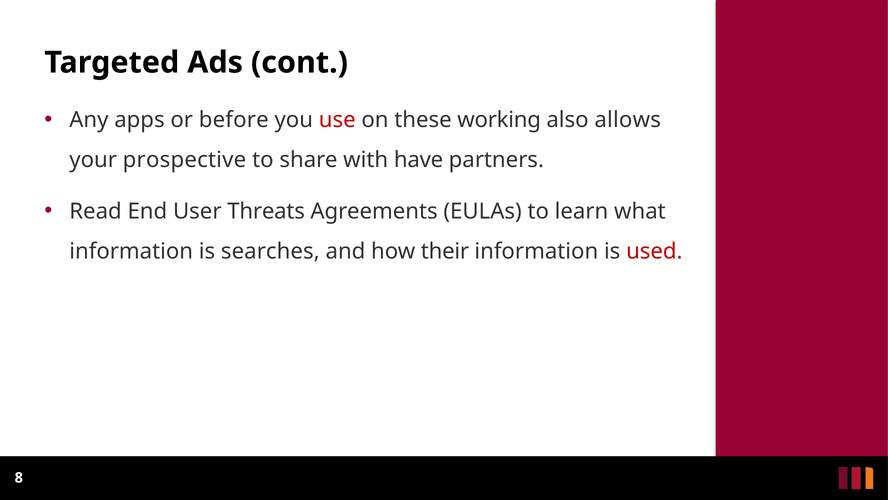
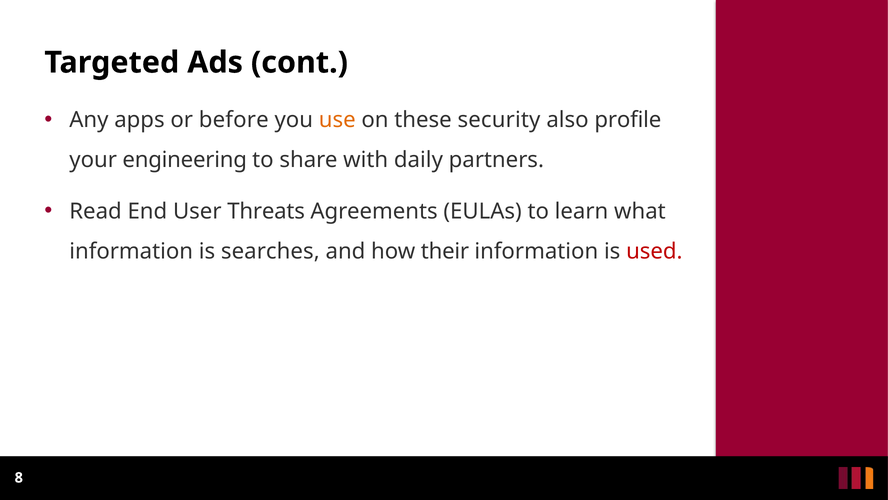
use colour: red -> orange
working: working -> security
allows: allows -> profile
prospective: prospective -> engineering
have: have -> daily
